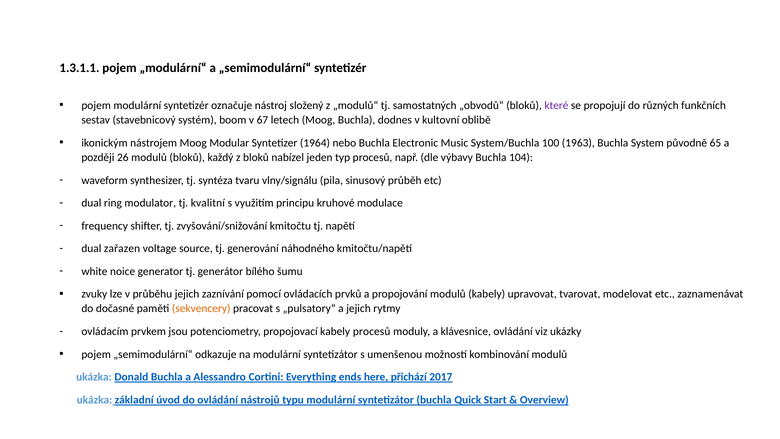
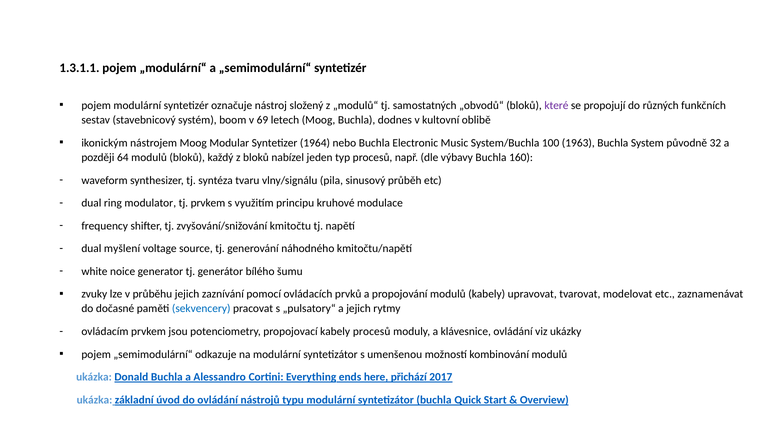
67: 67 -> 69
65: 65 -> 32
26: 26 -> 64
104: 104 -> 160
tj kvalitní: kvalitní -> prvkem
zařazen: zařazen -> myšlení
sekvencery colour: orange -> blue
